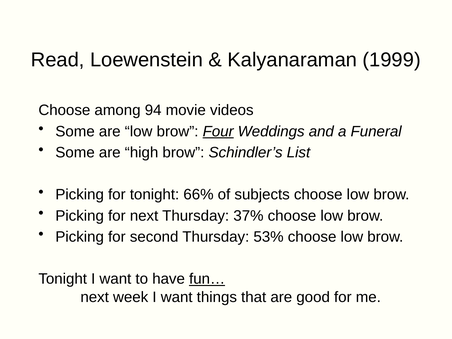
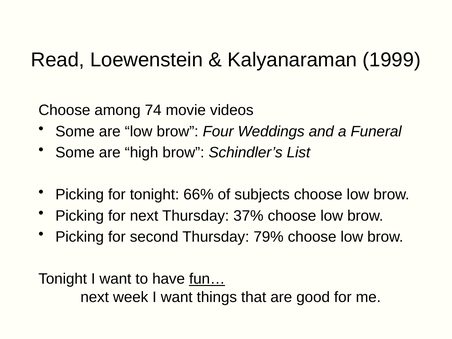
94: 94 -> 74
Four underline: present -> none
53%: 53% -> 79%
